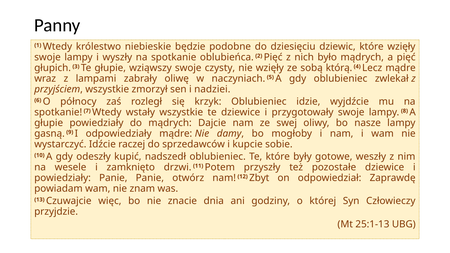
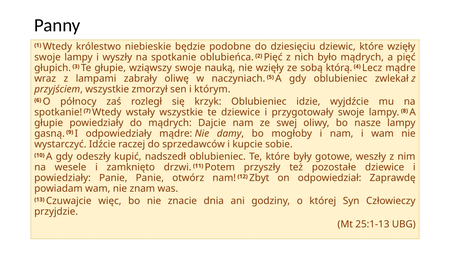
czysty: czysty -> nauką
nadziei: nadziei -> którym
